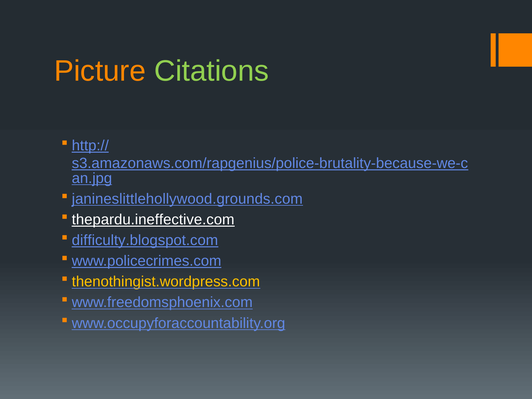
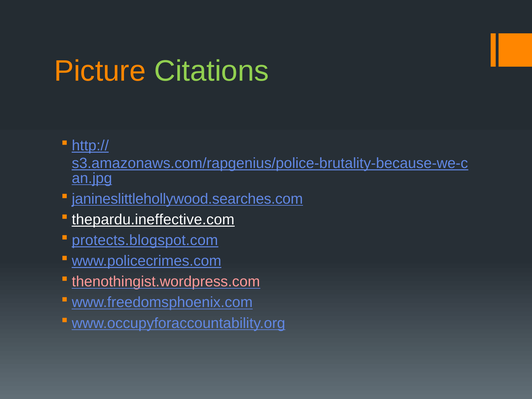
janineslittlehollywood.grounds.com: janineslittlehollywood.grounds.com -> janineslittlehollywood.searches.com
difficulty.blogspot.com: difficulty.blogspot.com -> protects.blogspot.com
thenothingist.wordpress.com colour: yellow -> pink
